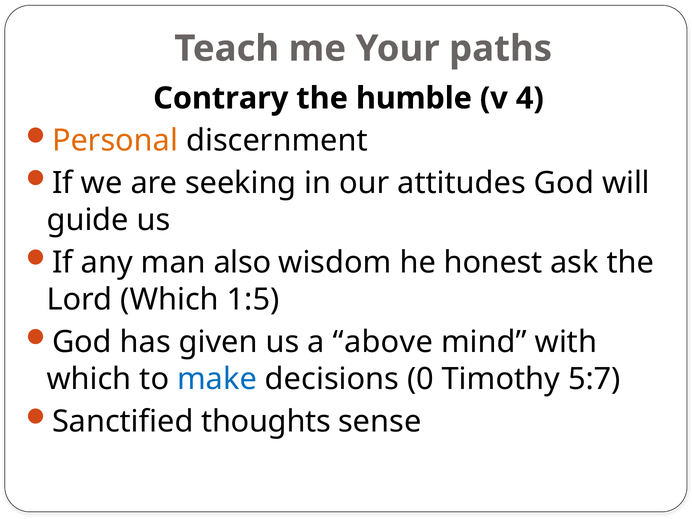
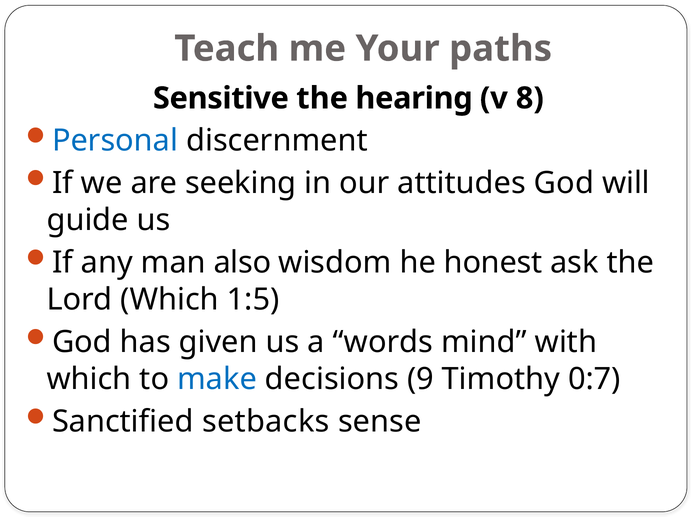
Contrary: Contrary -> Sensitive
humble: humble -> hearing
4: 4 -> 8
Personal colour: orange -> blue
above: above -> words
0: 0 -> 9
5:7: 5:7 -> 0:7
thoughts: thoughts -> setbacks
